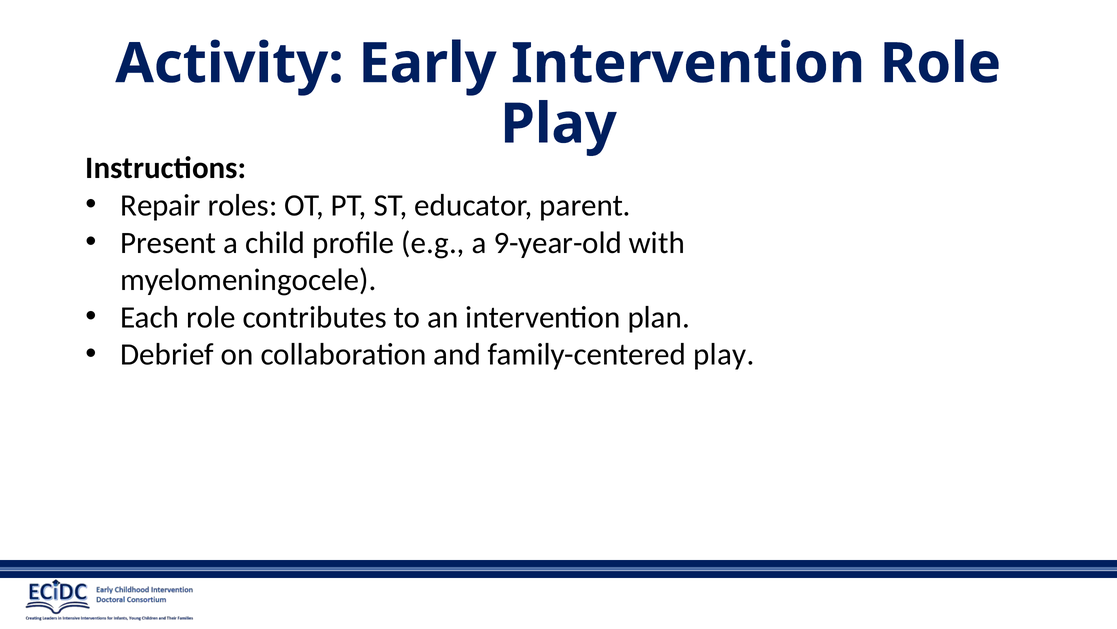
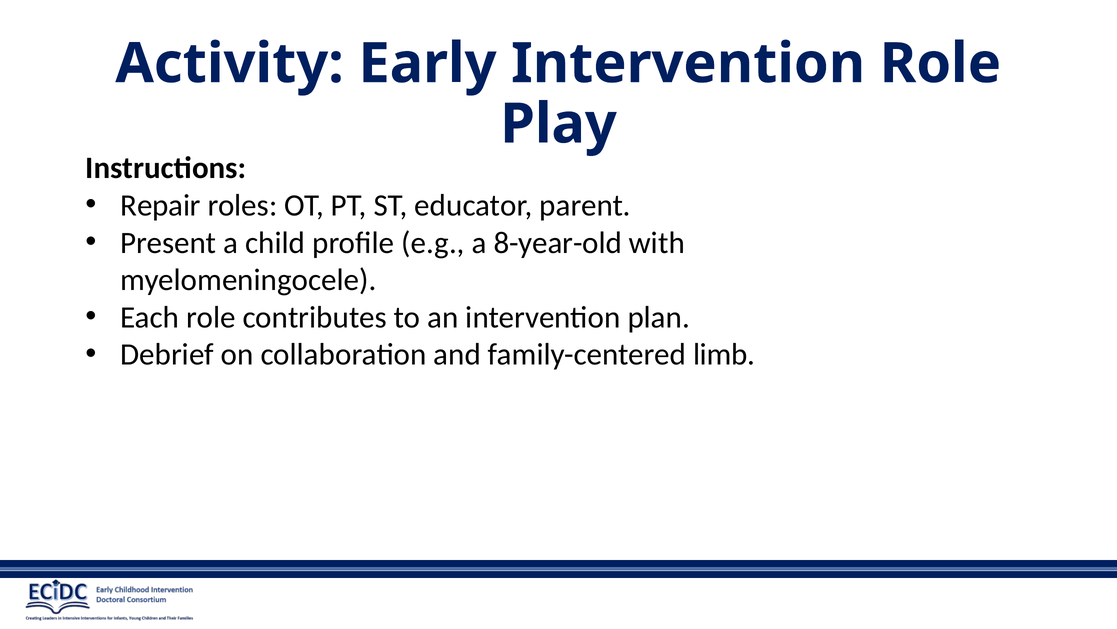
9-year-old: 9-year-old -> 8-year-old
family-centered play: play -> limb
